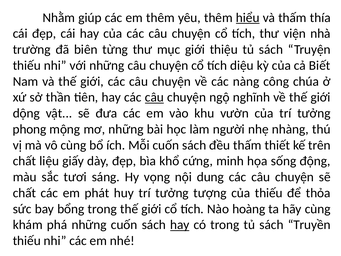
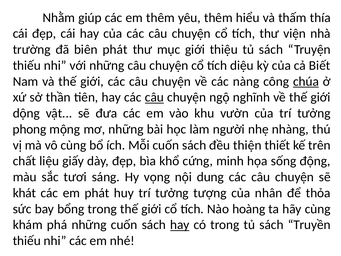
hiểu underline: present -> none
biên từng: từng -> phát
chúa underline: none -> present
đều thấm: thấm -> thiện
chất at (24, 193): chất -> khát
của thiếu: thiếu -> nhân
